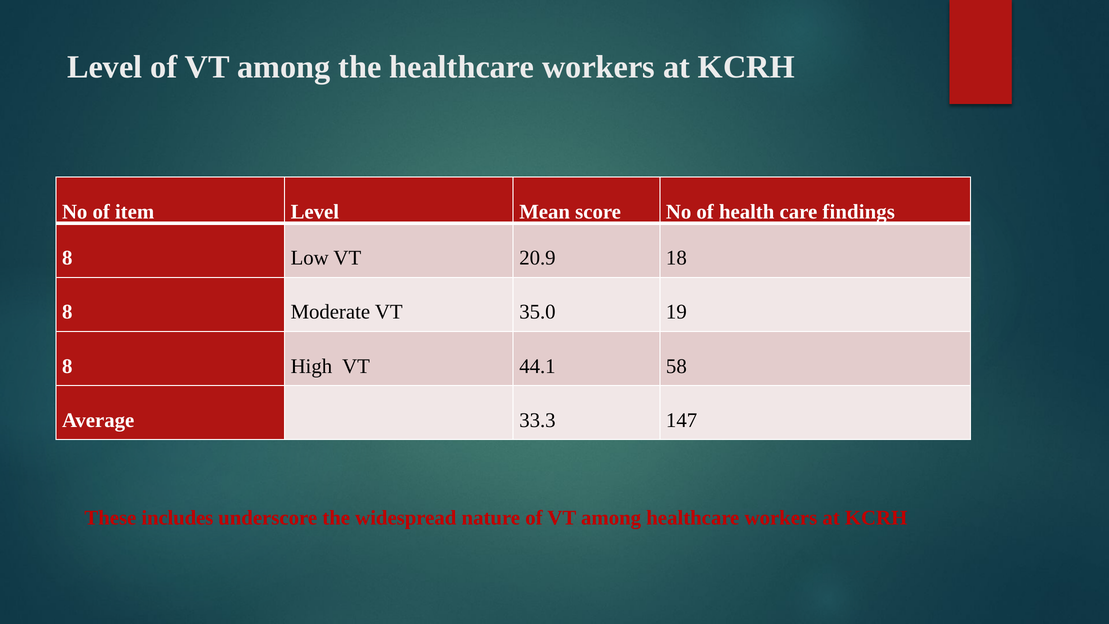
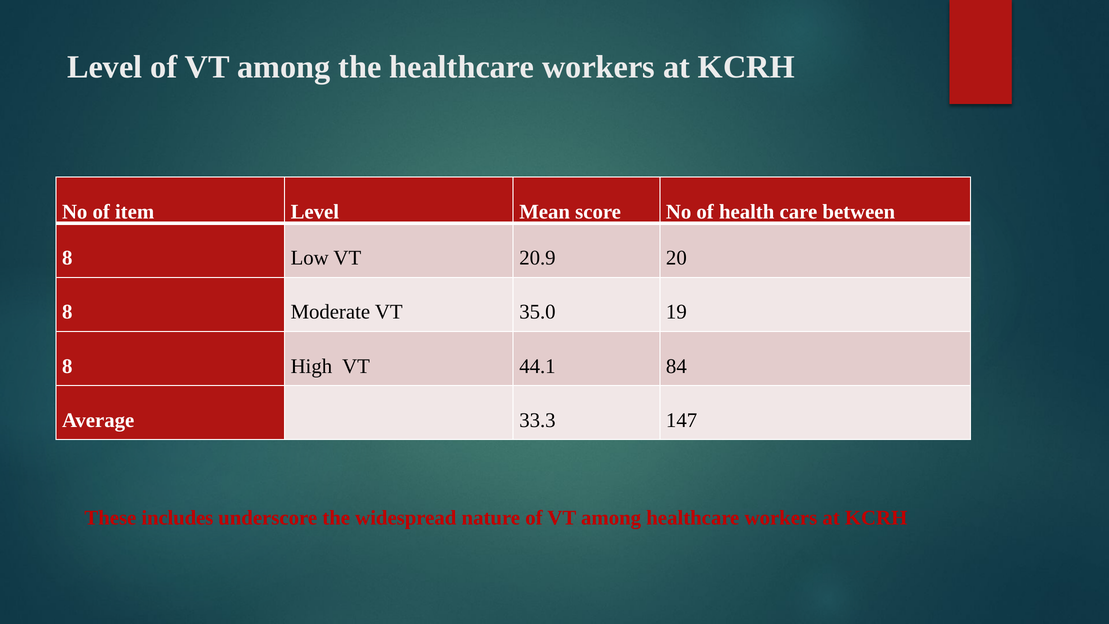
findings: findings -> between
18: 18 -> 20
58: 58 -> 84
